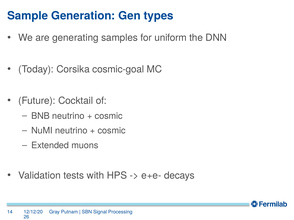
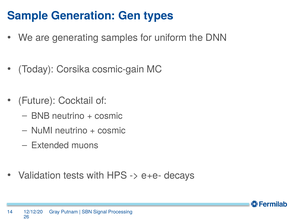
cosmic-goal: cosmic-goal -> cosmic-gain
